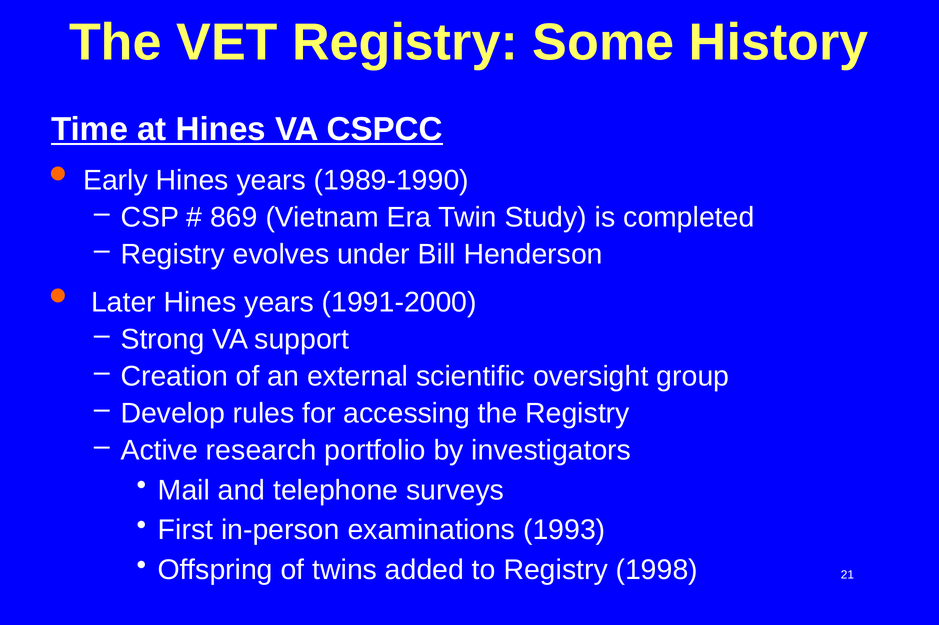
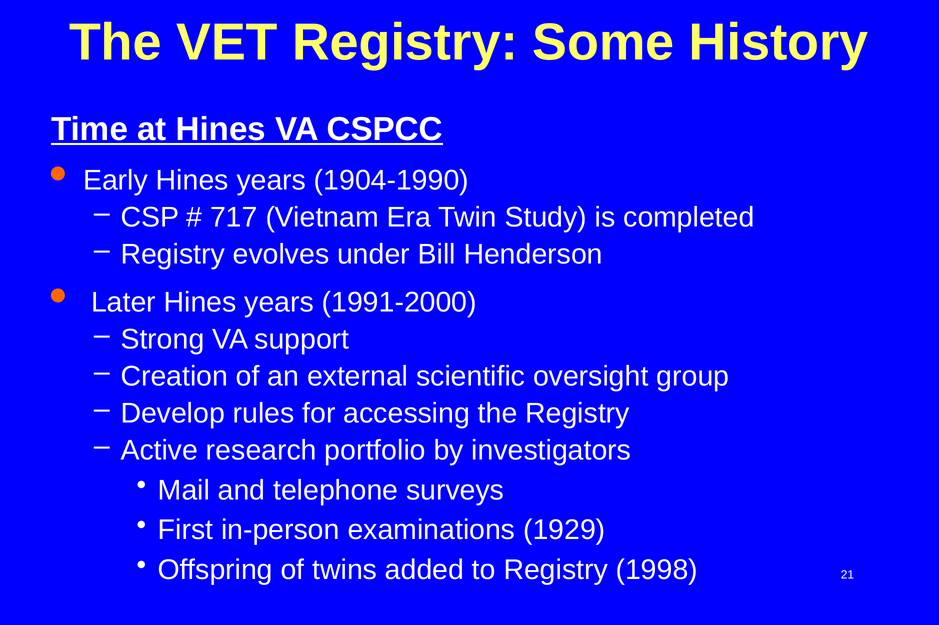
1989-1990: 1989-1990 -> 1904-1990
869: 869 -> 717
1993: 1993 -> 1929
